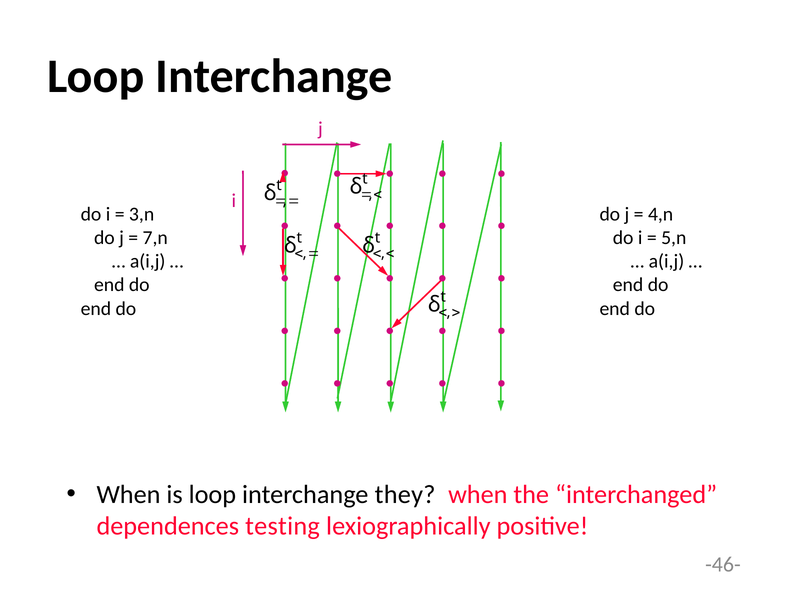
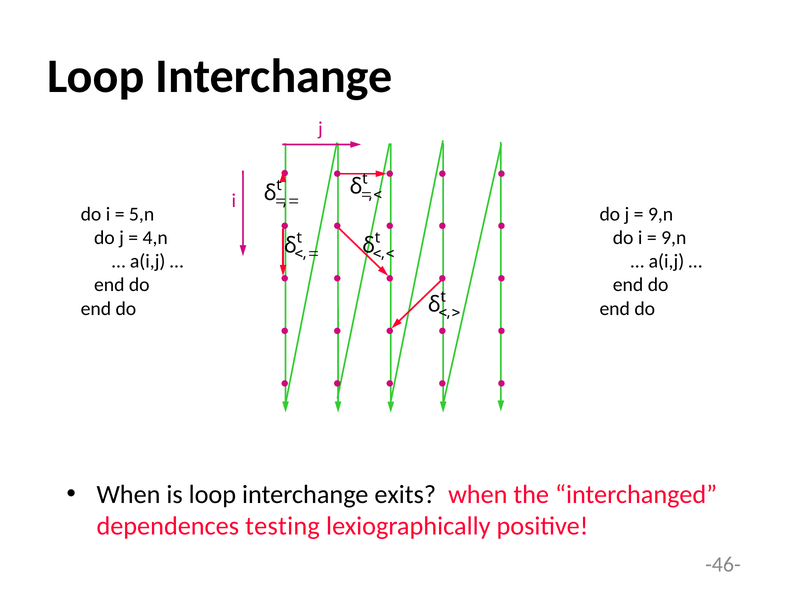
3,n: 3,n -> 5,n
4,n at (661, 214): 4,n -> 9,n
7,n: 7,n -> 4,n
5,n at (674, 238): 5,n -> 9,n
they: they -> exits
